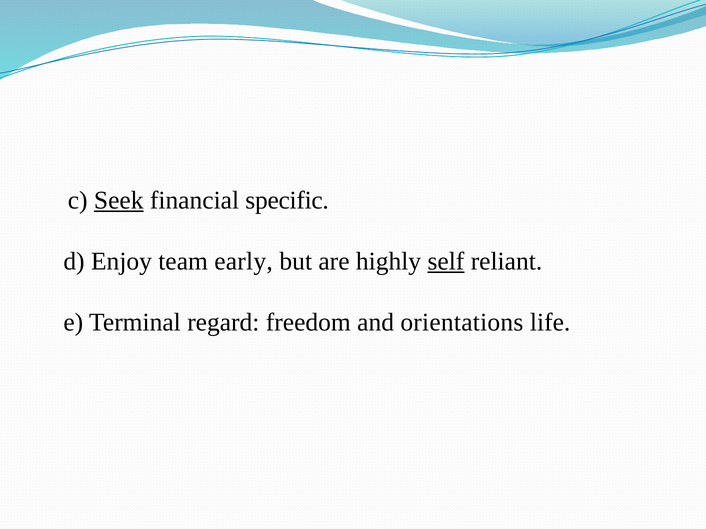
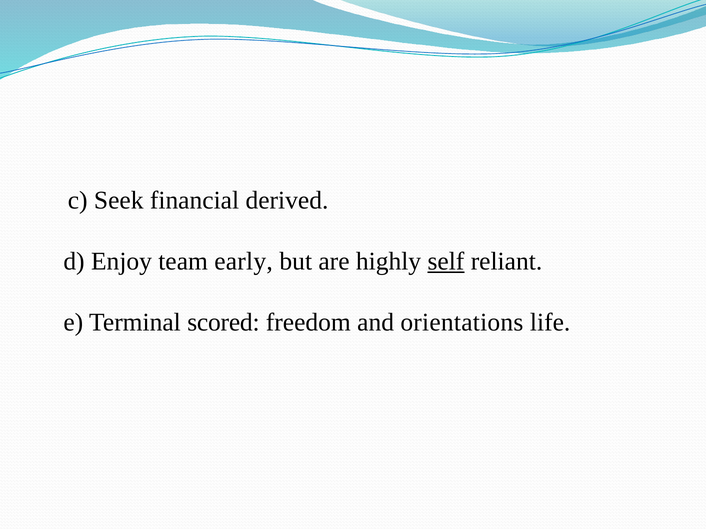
Seek underline: present -> none
specific: specific -> derived
regard: regard -> scored
